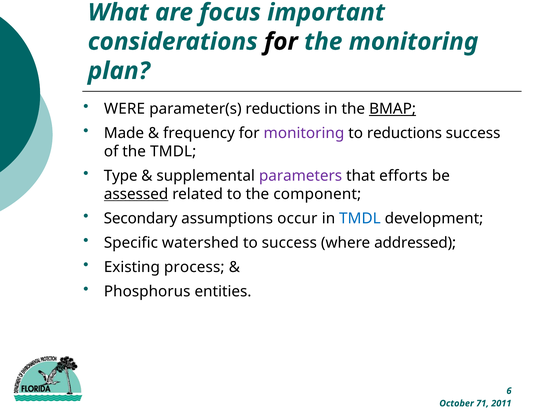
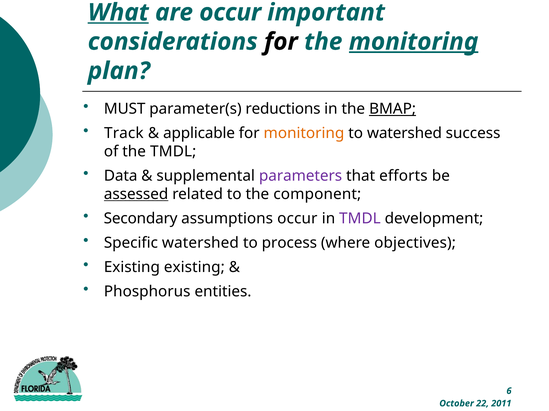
What underline: none -> present
are focus: focus -> occur
monitoring at (414, 42) underline: none -> present
WERE: WERE -> MUST
Made: Made -> Track
frequency: frequency -> applicable
monitoring at (304, 133) colour: purple -> orange
to reductions: reductions -> watershed
Type: Type -> Data
TMDL at (360, 219) colour: blue -> purple
to success: success -> process
addressed: addressed -> objectives
Existing process: process -> existing
71: 71 -> 22
